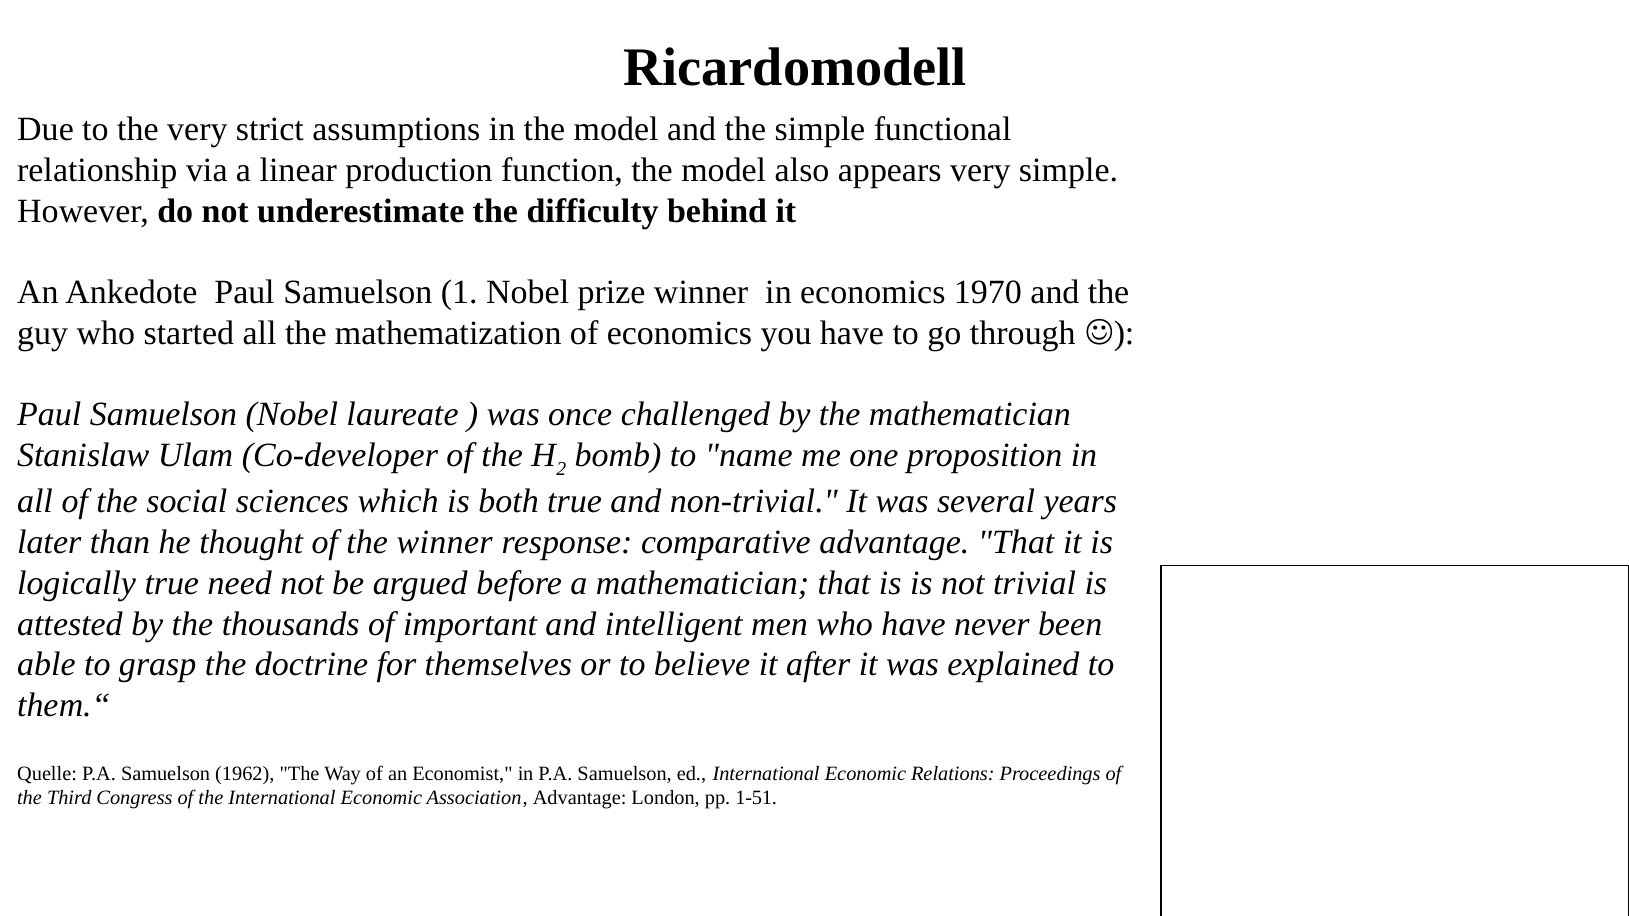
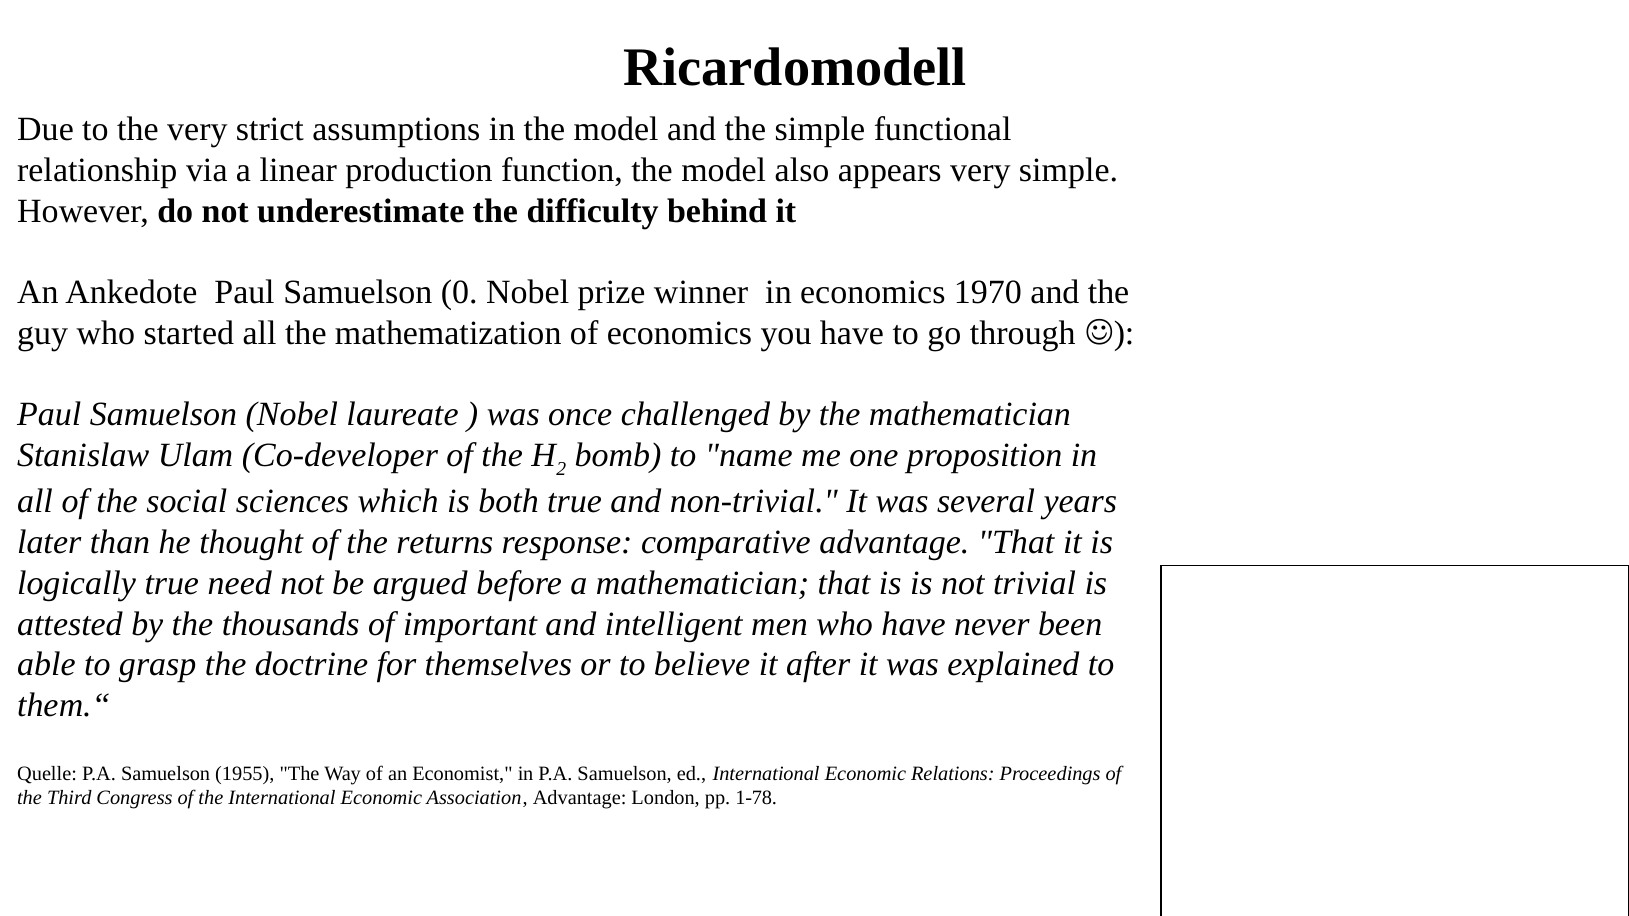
1: 1 -> 0
the winner: winner -> returns
1962: 1962 -> 1955
1-51: 1-51 -> 1-78
